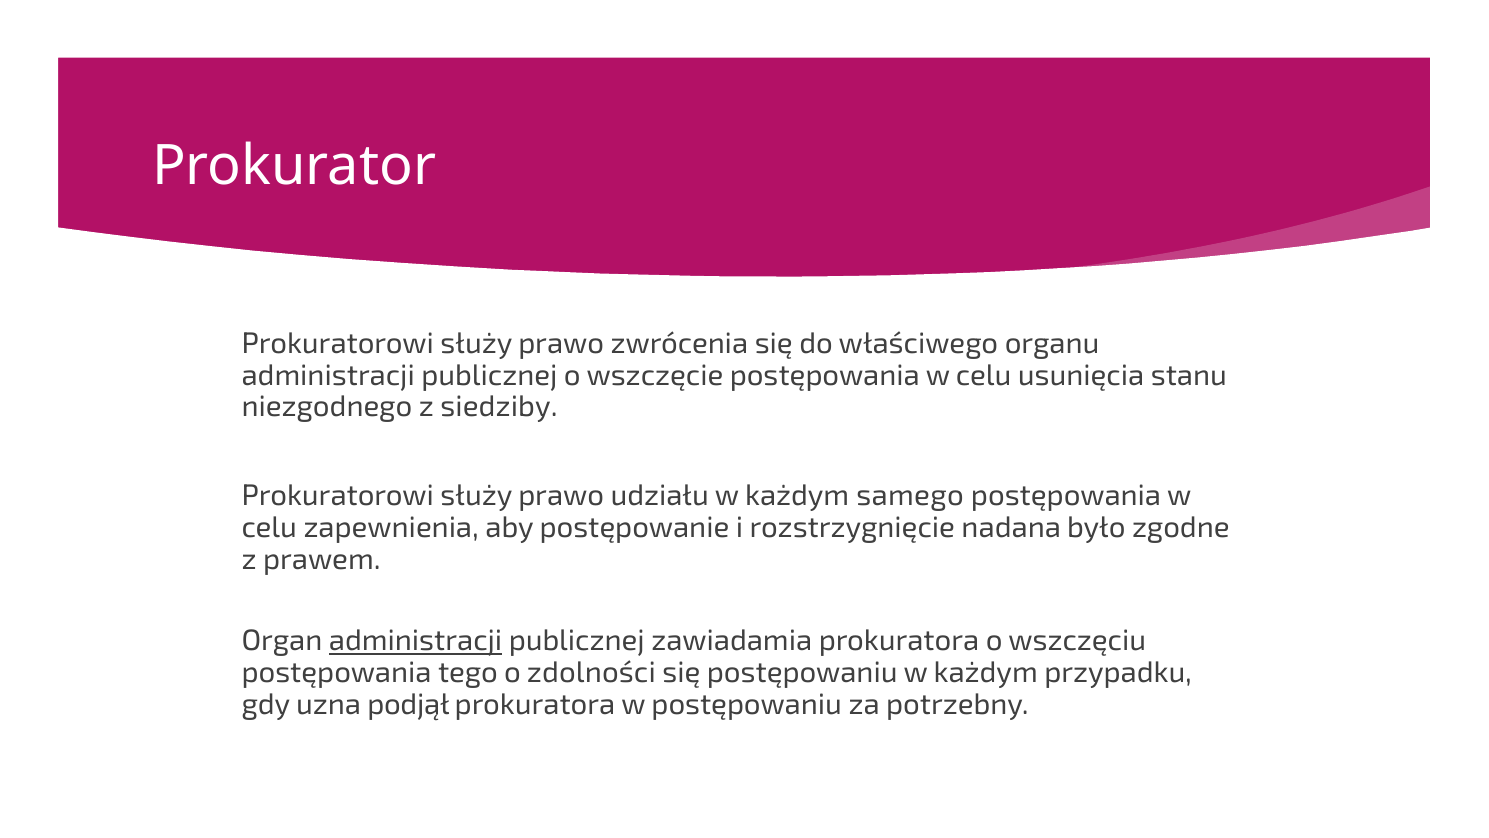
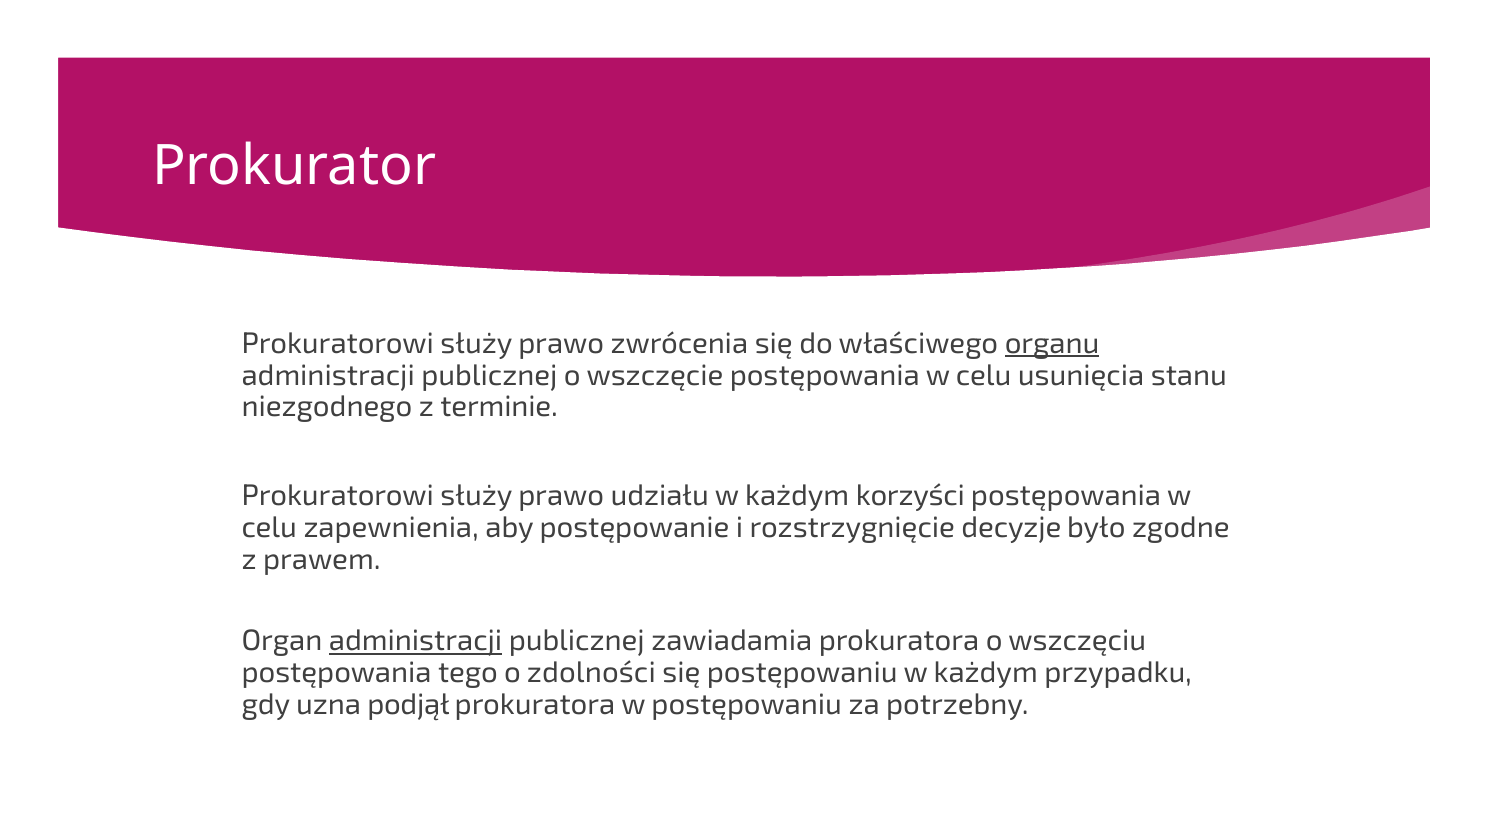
organu underline: none -> present
siedziby: siedziby -> terminie
samego: samego -> korzyści
nadana: nadana -> decyzje
